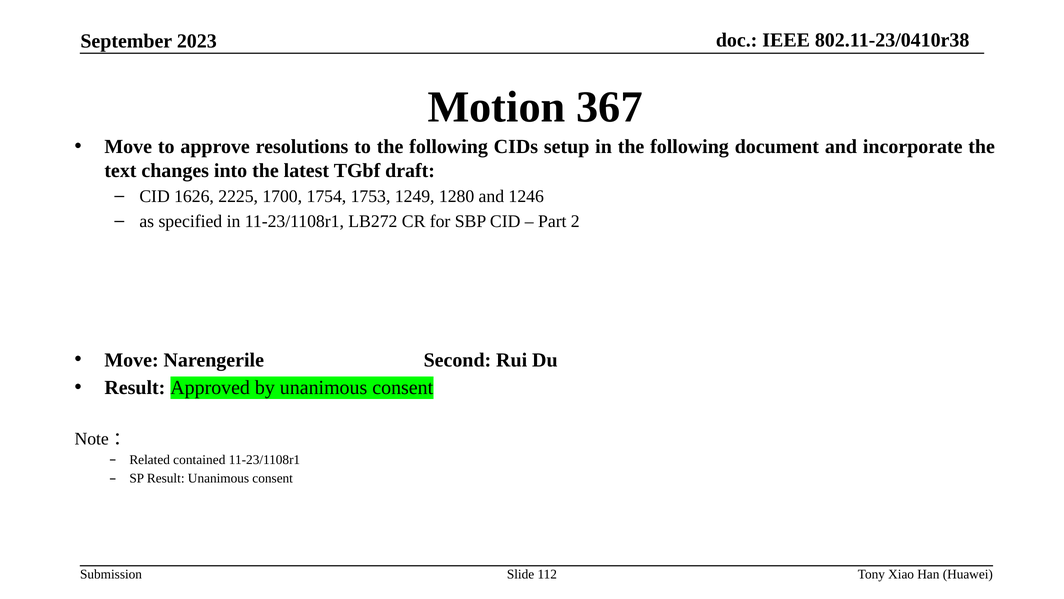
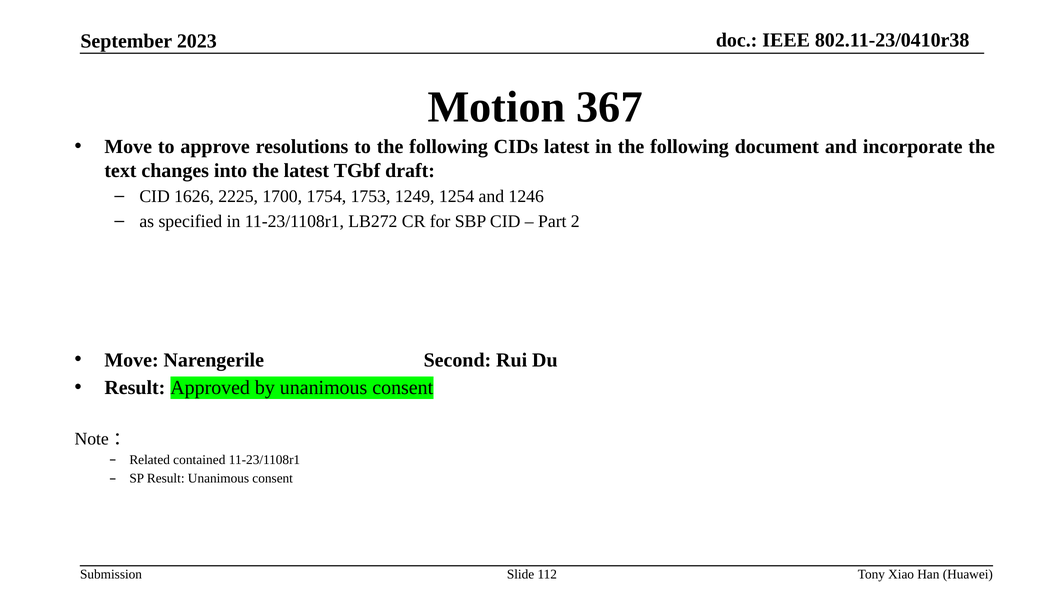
CIDs setup: setup -> latest
1280: 1280 -> 1254
